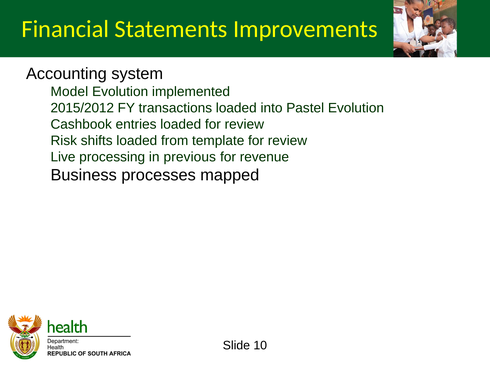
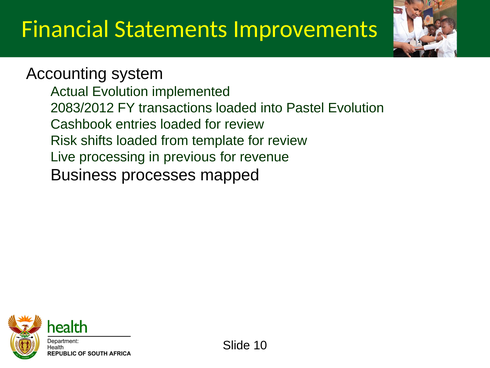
Model: Model -> Actual
2015/2012: 2015/2012 -> 2083/2012
